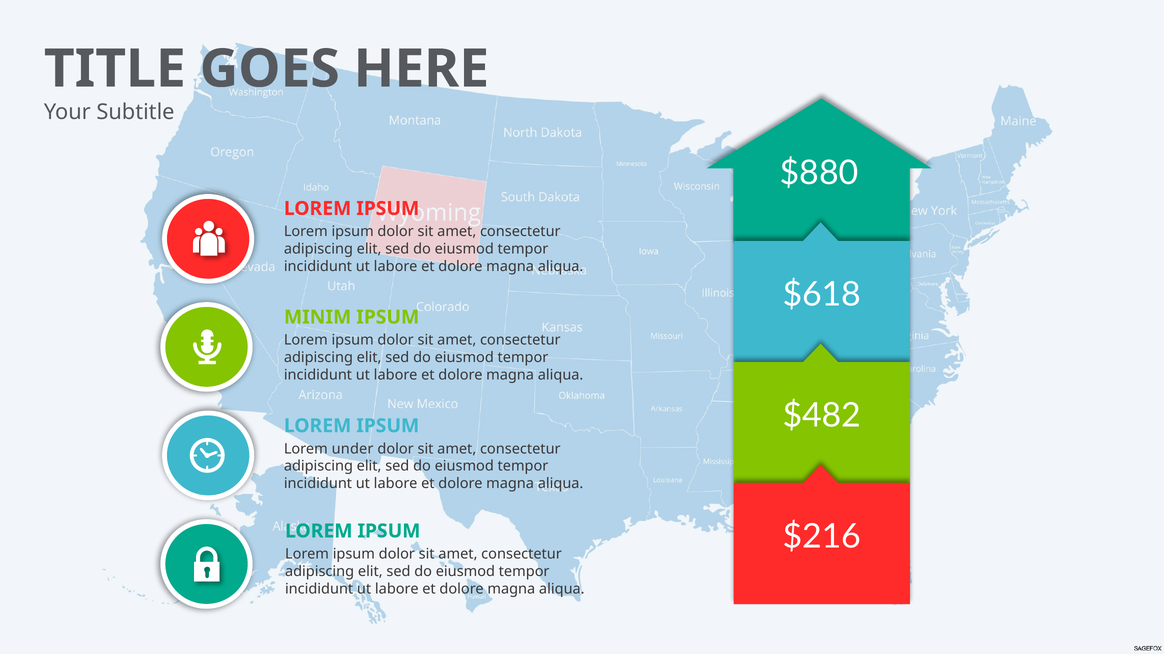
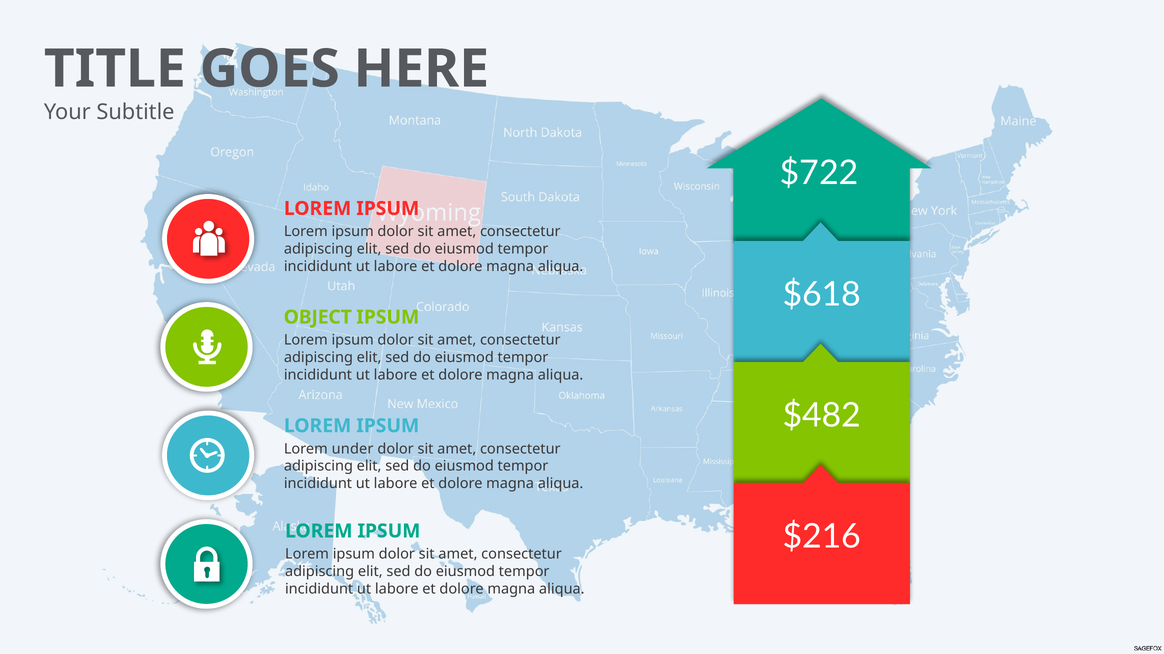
$880: $880 -> $722
MINIM: MINIM -> OBJECT
